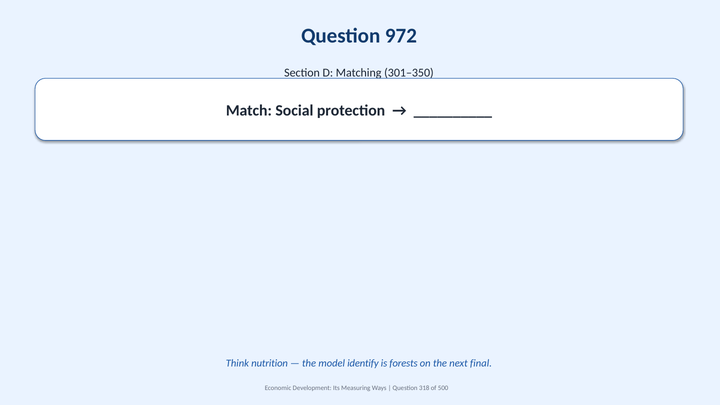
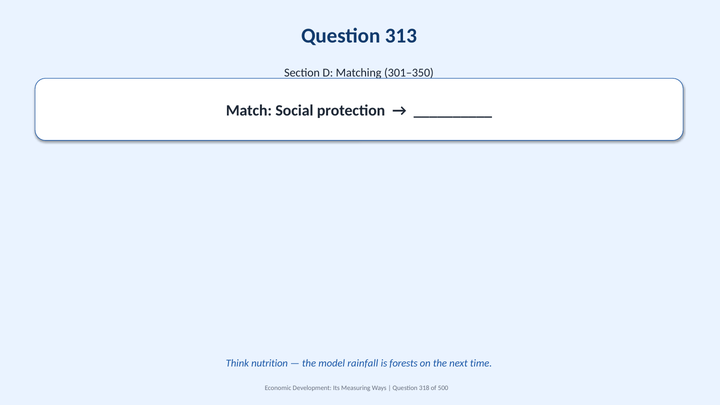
972: 972 -> 313
identify: identify -> rainfall
final: final -> time
